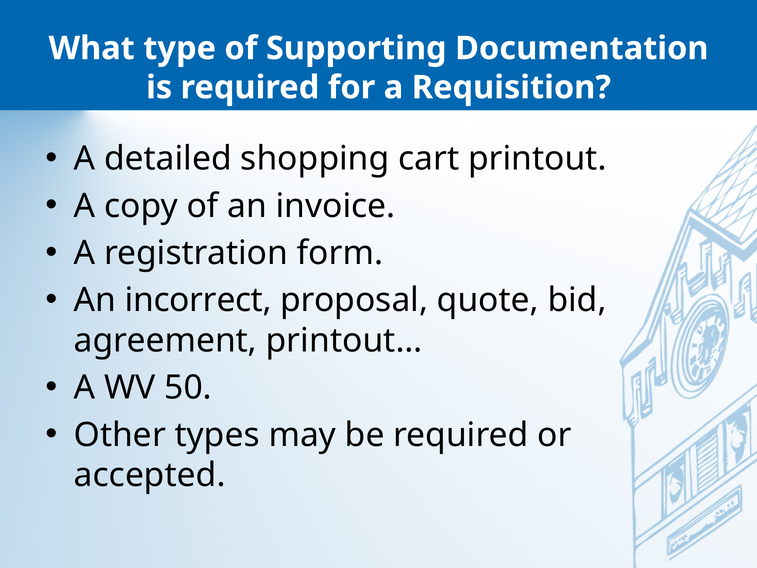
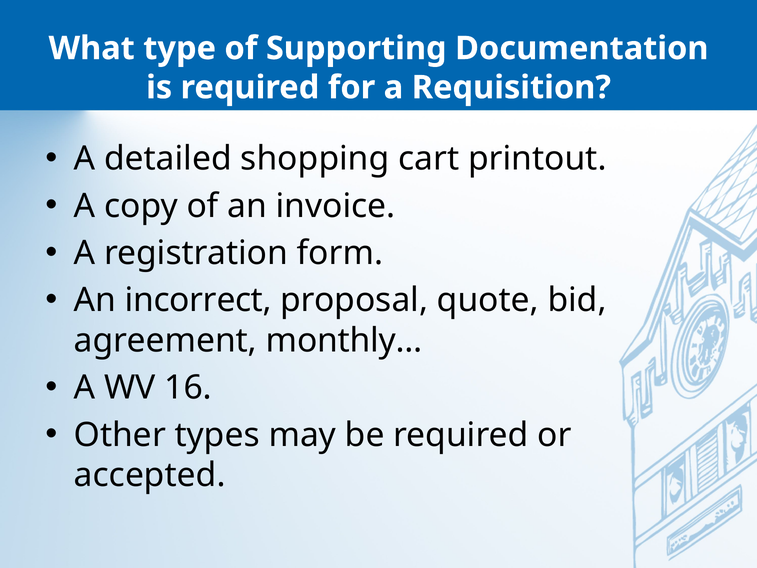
printout…: printout… -> monthly…
50: 50 -> 16
